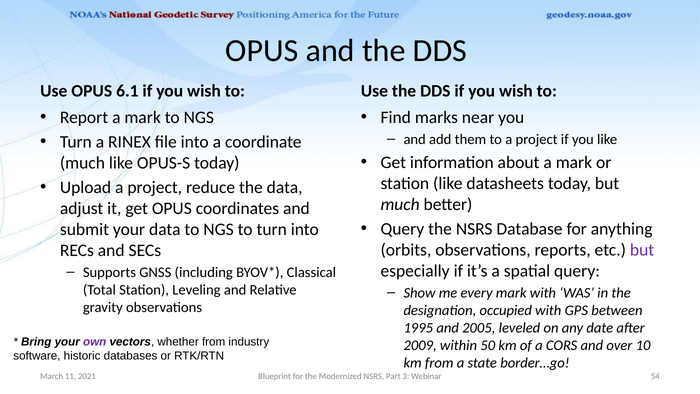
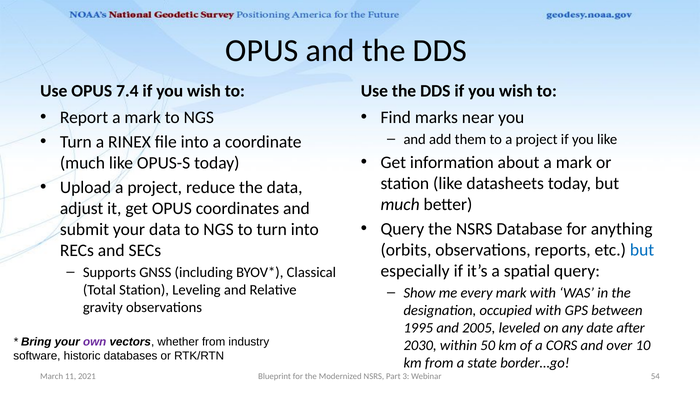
6.1: 6.1 -> 7.4
but at (642, 250) colour: purple -> blue
2009: 2009 -> 2030
